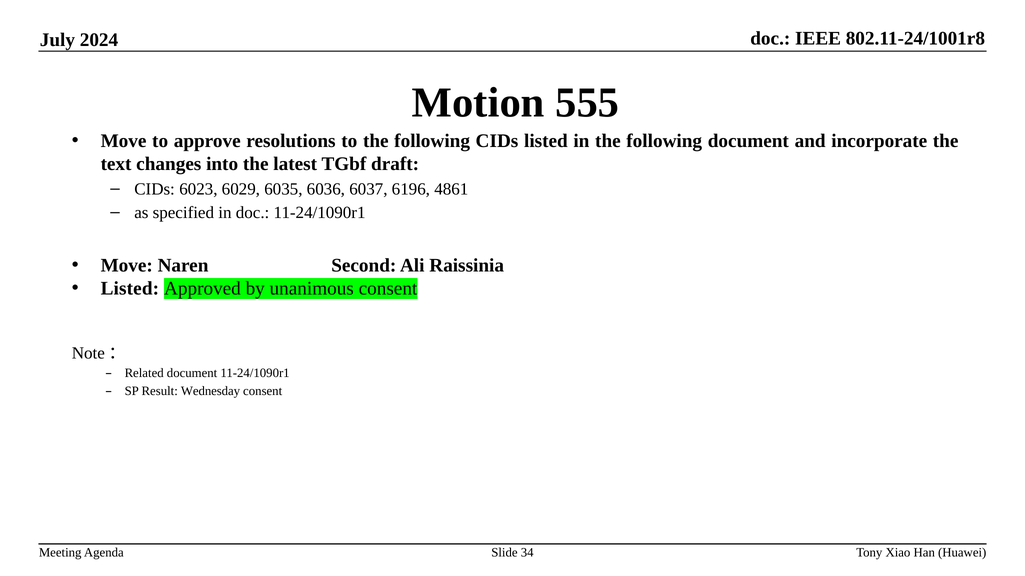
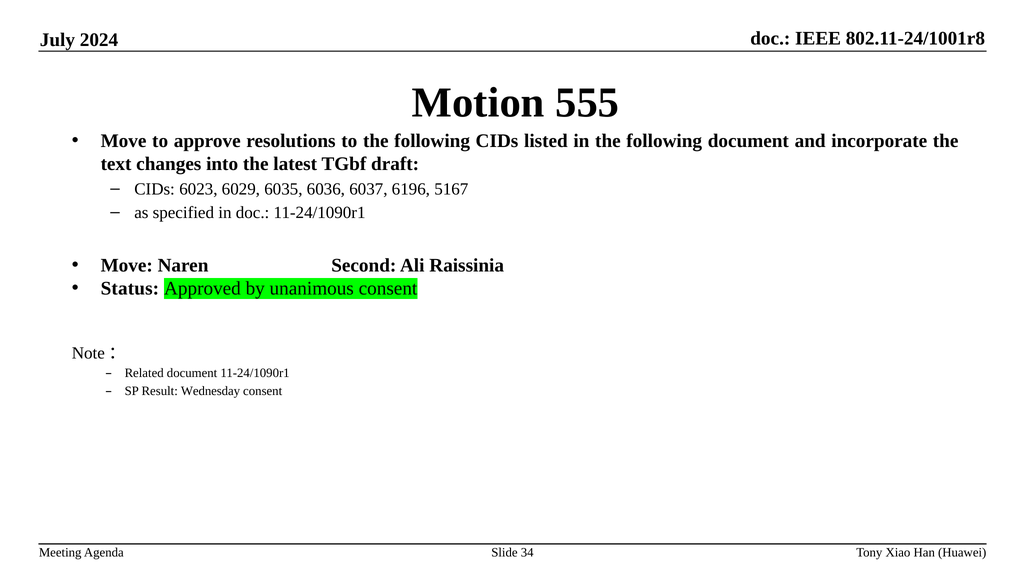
4861: 4861 -> 5167
Listed at (130, 289): Listed -> Status
